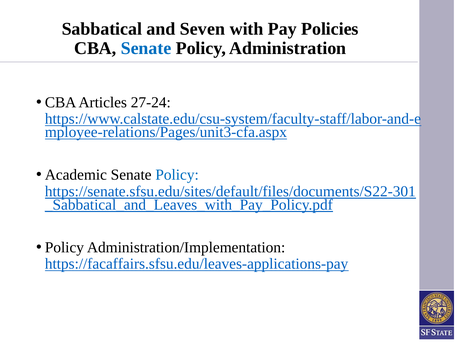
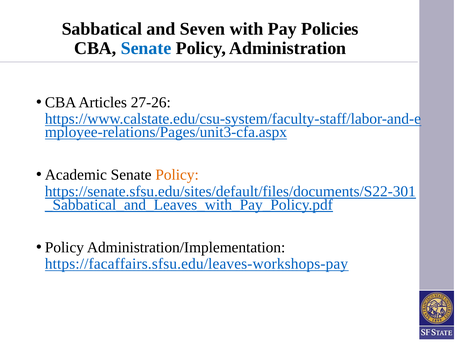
27-24: 27-24 -> 27-26
Policy at (177, 175) colour: blue -> orange
https://facaffairs.sfsu.edu/leaves-applications-pay: https://facaffairs.sfsu.edu/leaves-applications-pay -> https://facaffairs.sfsu.edu/leaves-workshops-pay
